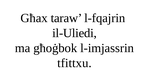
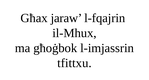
taraw: taraw -> jaraw
il-Uliedi: il-Uliedi -> il-Mhux
